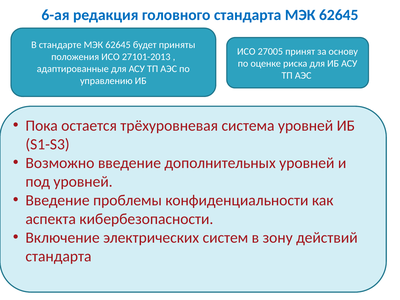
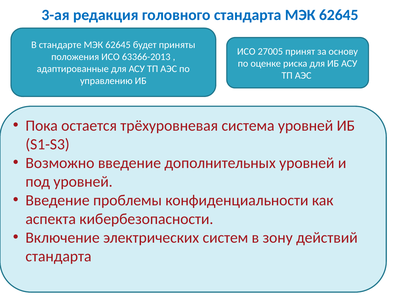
6-ая: 6-ая -> 3-ая
27101-2013: 27101-2013 -> 63366-2013
